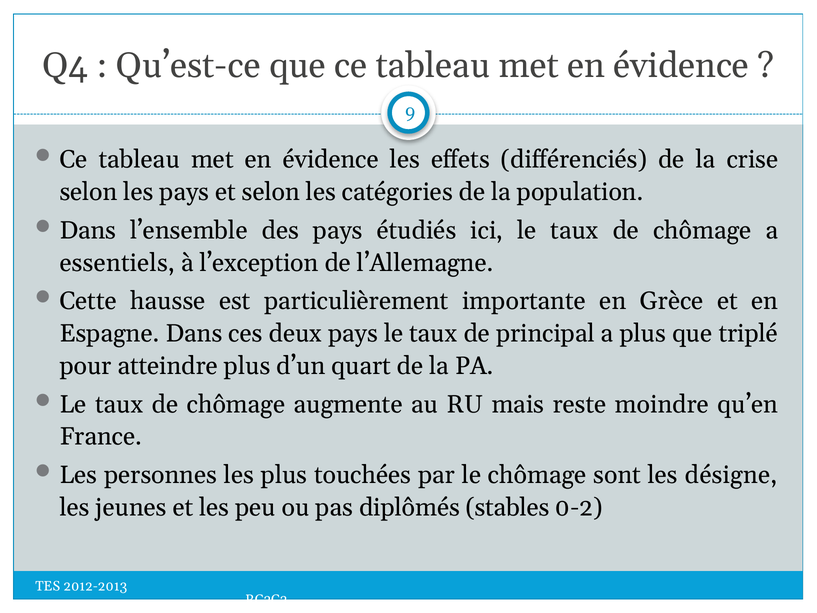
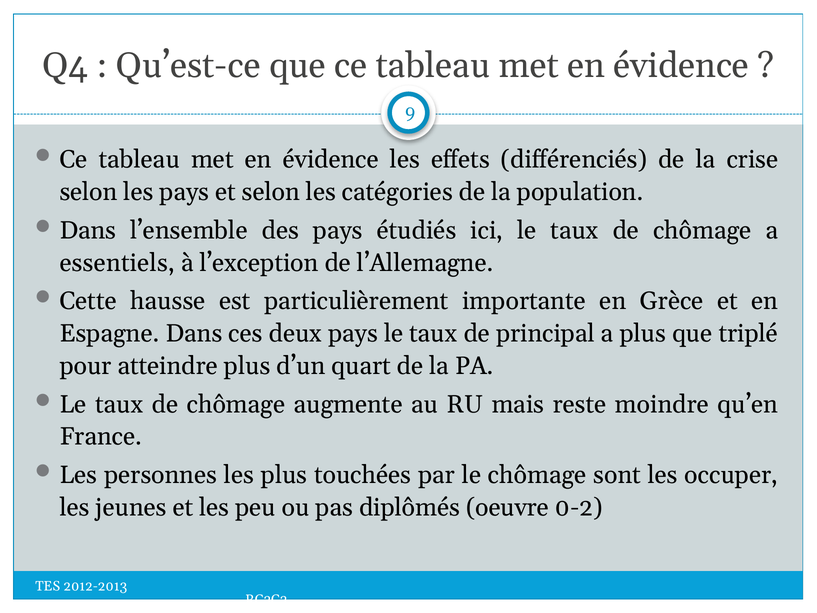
désigne: désigne -> occuper
stables: stables -> oeuvre
